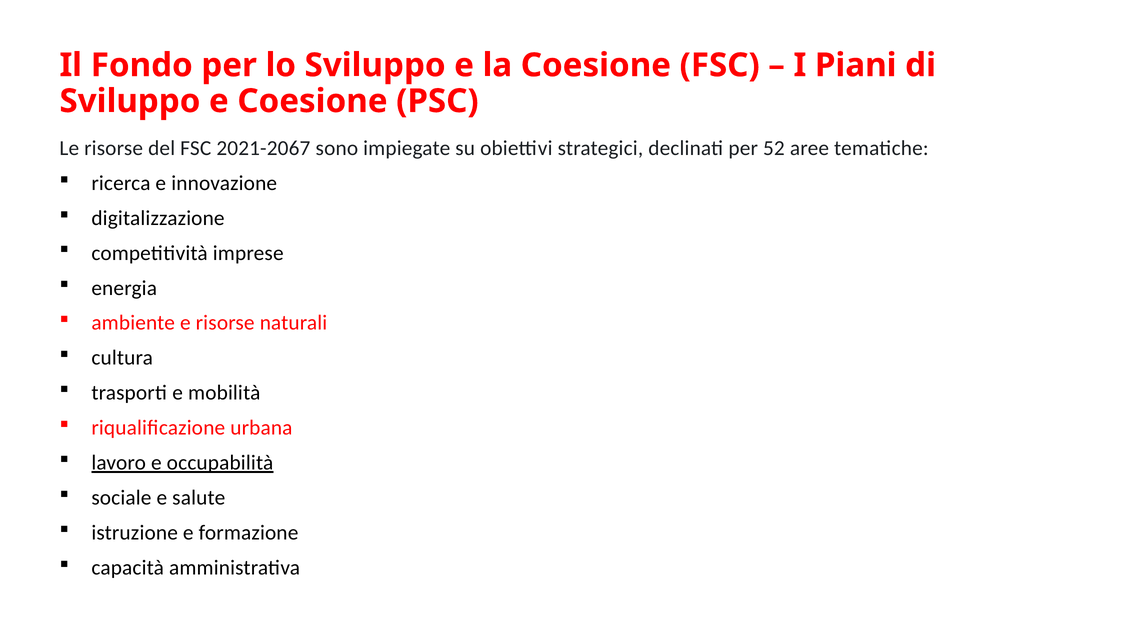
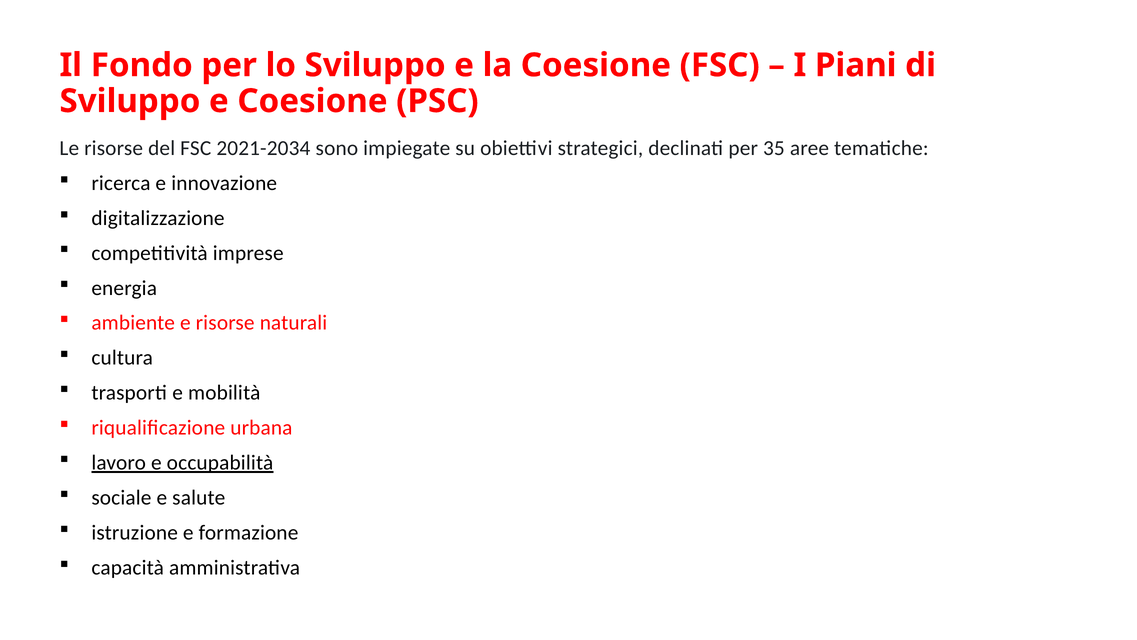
2021-2067: 2021-2067 -> 2021-2034
52: 52 -> 35
